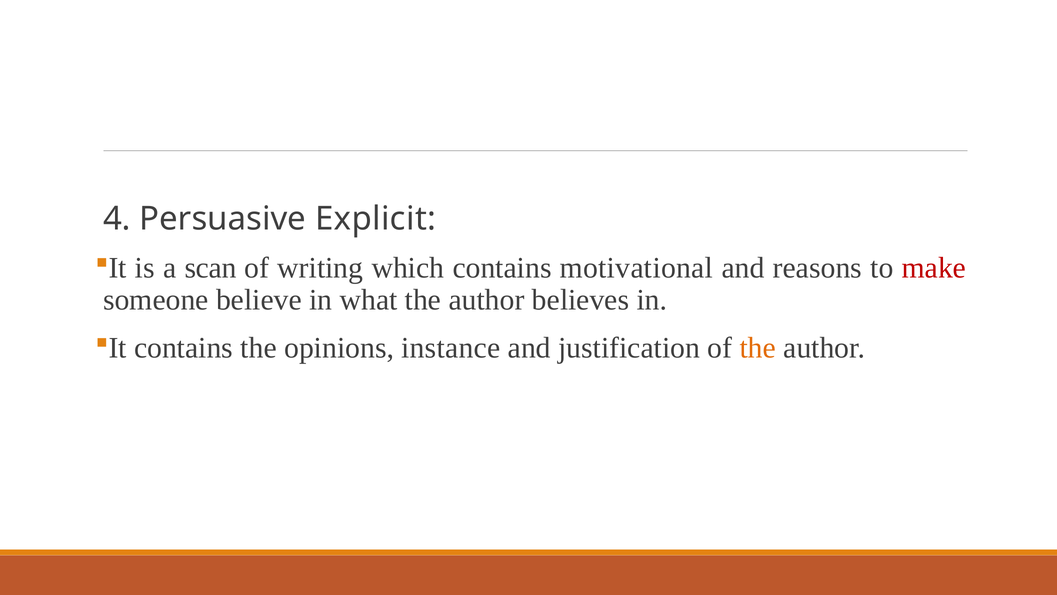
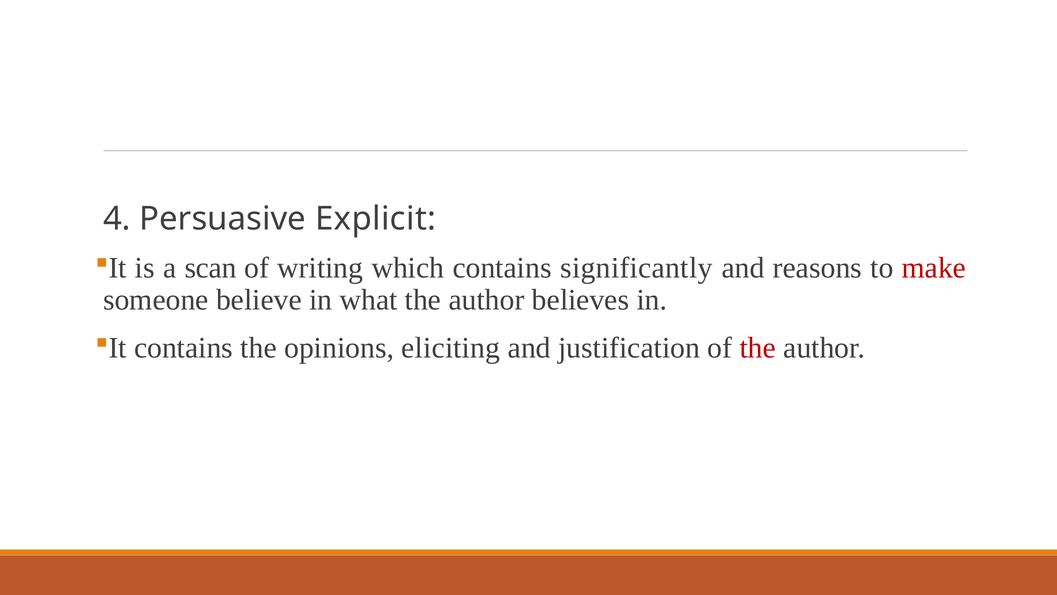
motivational: motivational -> significantly
instance: instance -> eliciting
the at (758, 348) colour: orange -> red
